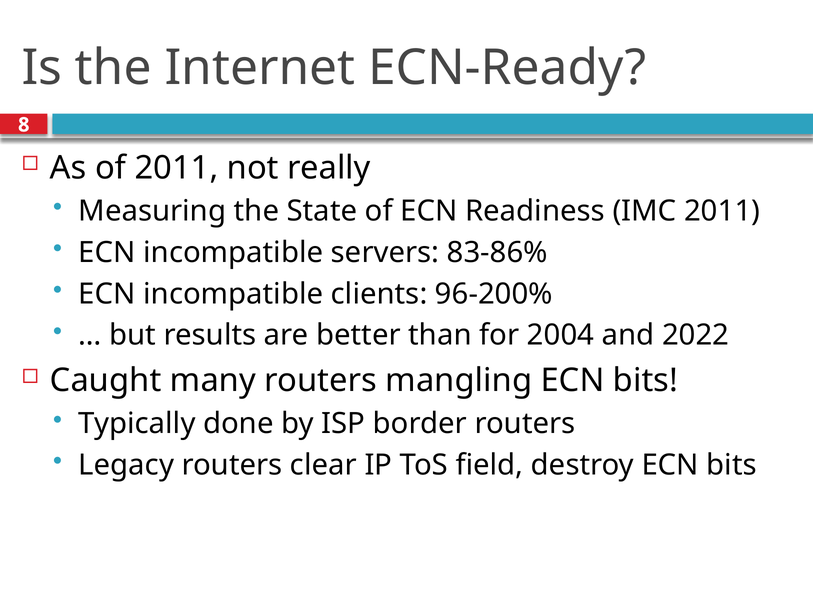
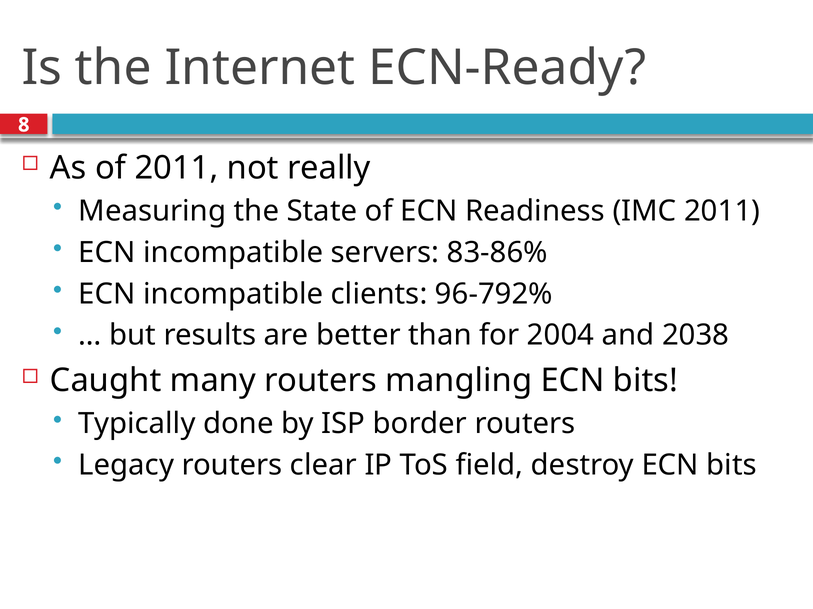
96-200%: 96-200% -> 96-792%
2022: 2022 -> 2038
